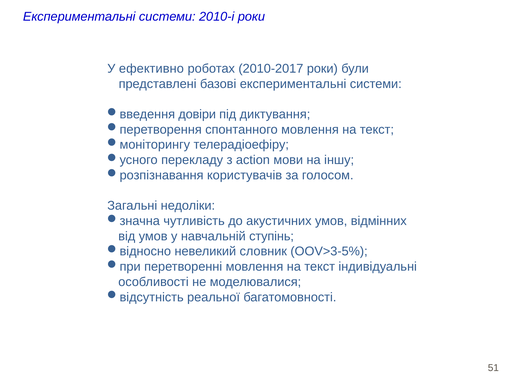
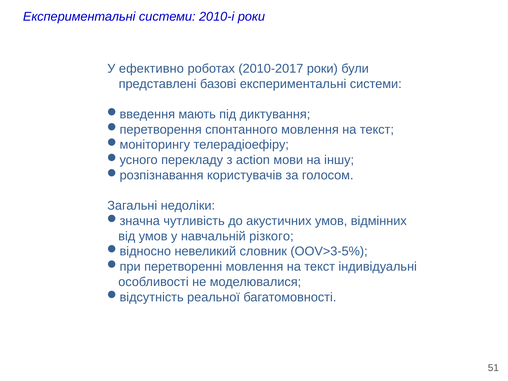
довіри: довіри -> мають
ступінь: ступінь -> різкого
